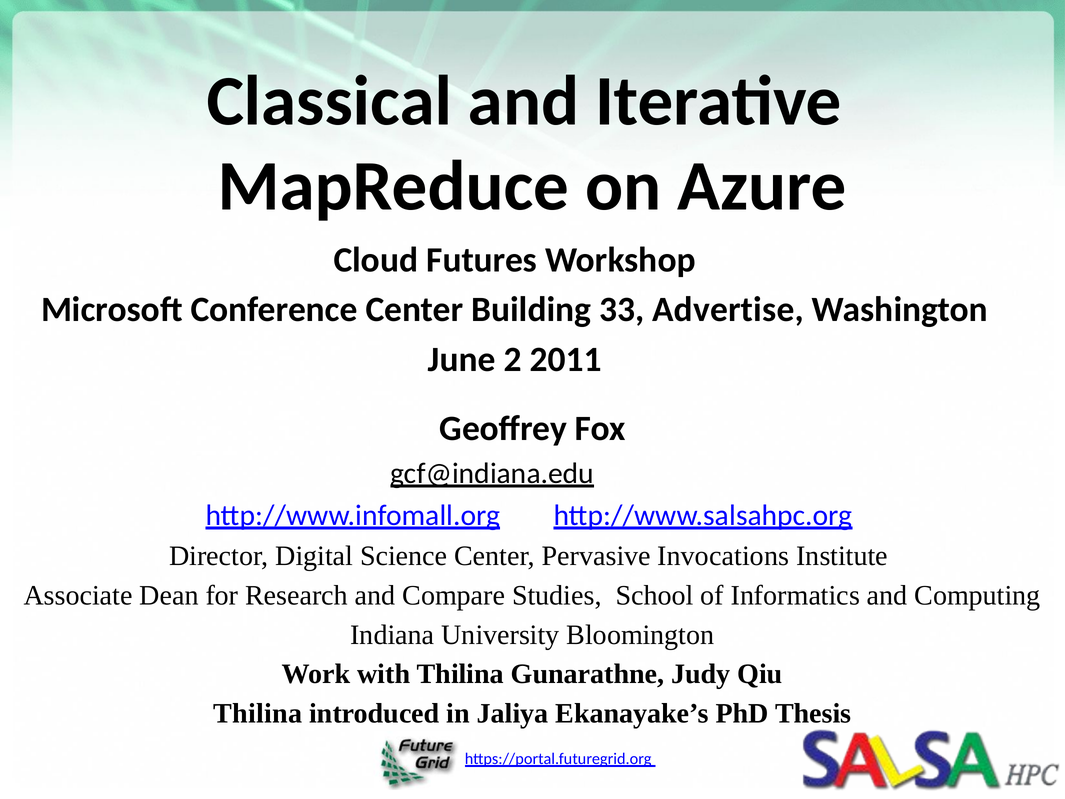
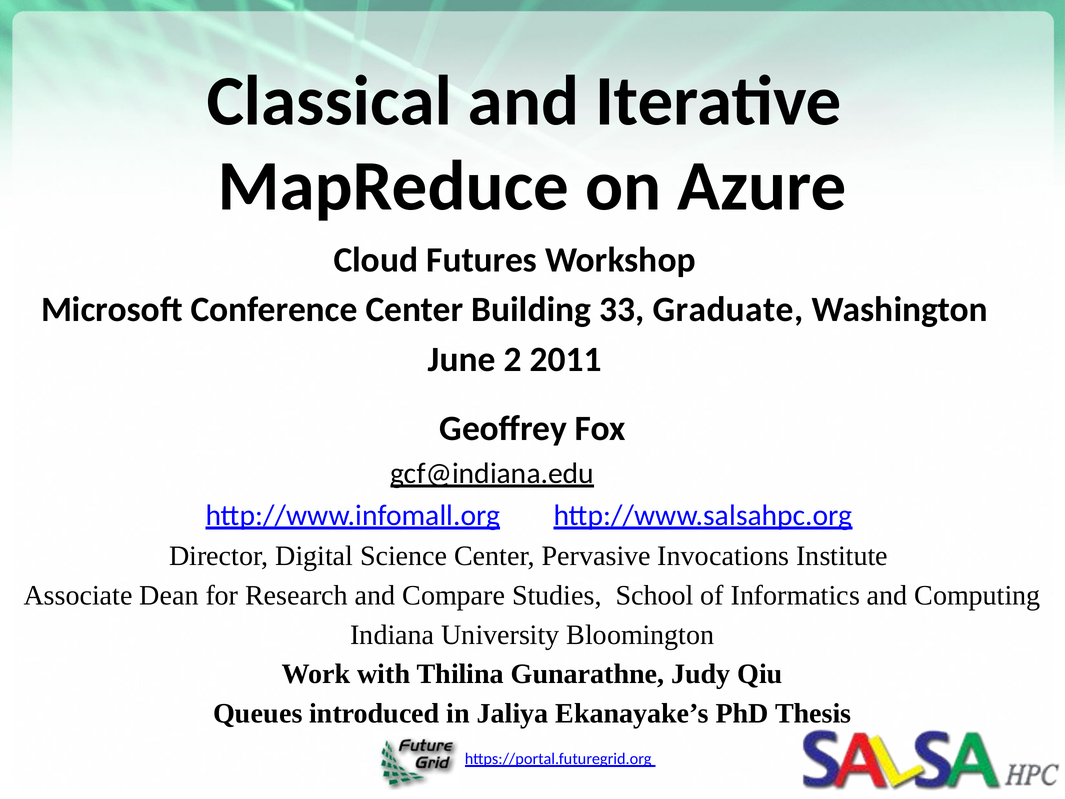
Advertise: Advertise -> Graduate
Thilina at (258, 713): Thilina -> Queues
